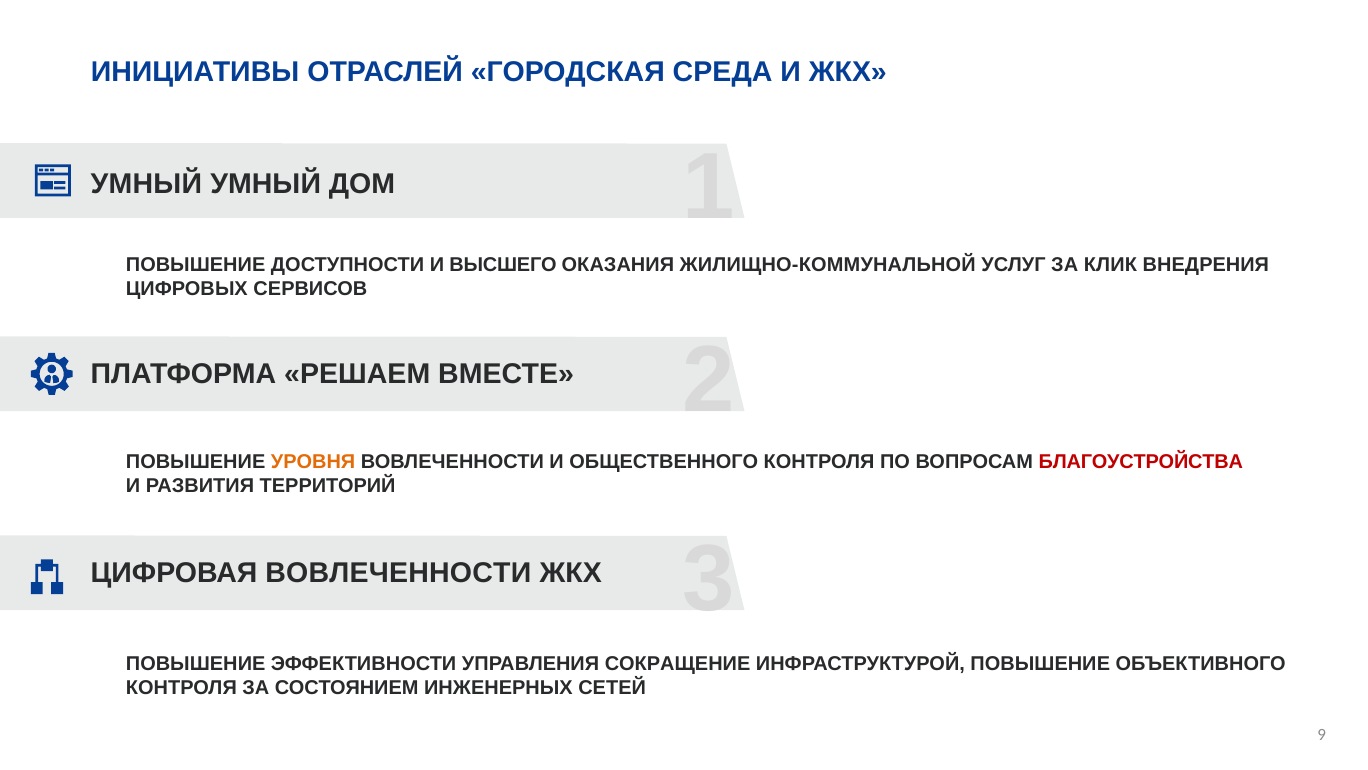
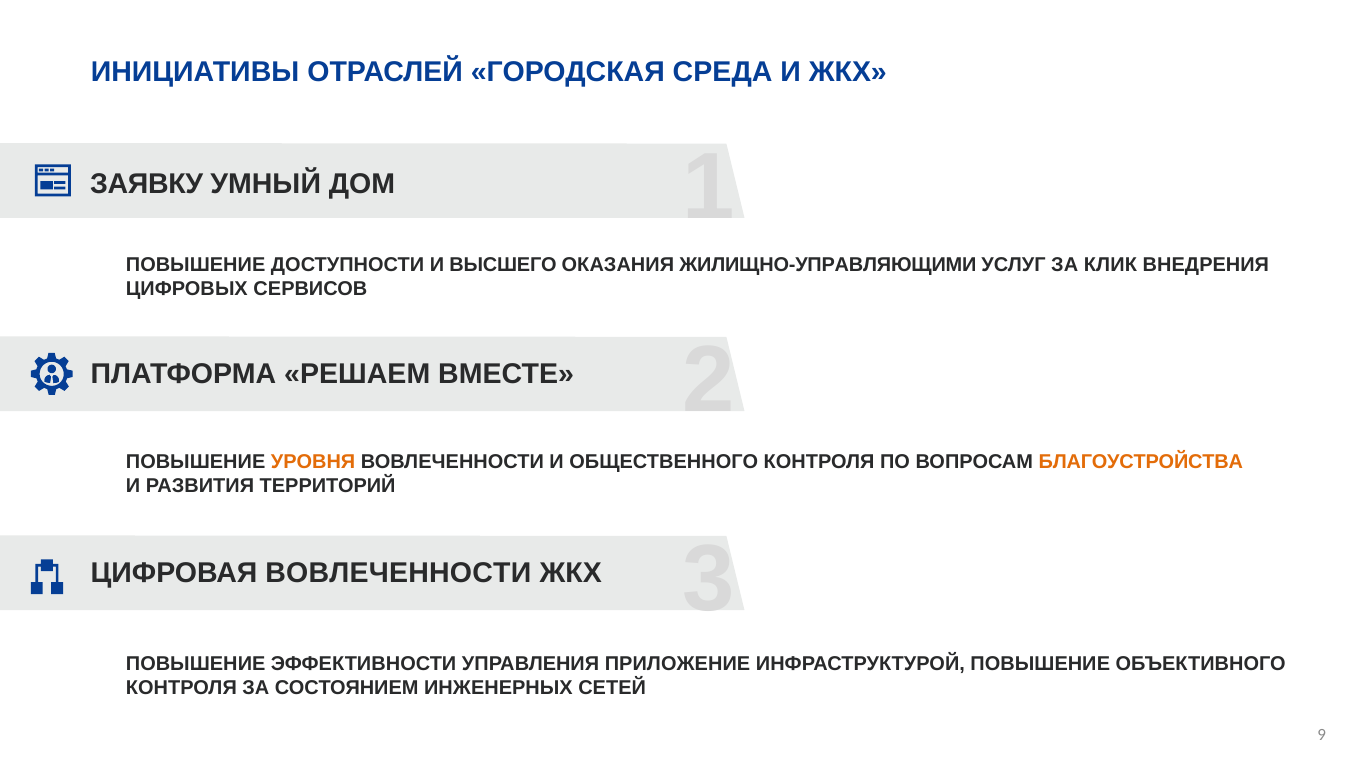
УМНЫЙ at (146, 184): УМНЫЙ -> ЗАЯВКУ
ЖИЛИЩНО-КОММУНАЛЬНОЙ: ЖИЛИЩНО-КОММУНАЛЬНОЙ -> ЖИЛИЩНО-УПРАВЛЯЮЩИМИ
БЛАГОУСТРОЙСТВА colour: red -> orange
СОКРАЩЕНИЕ: СОКРАЩЕНИЕ -> ПРИЛОЖЕНИЕ
